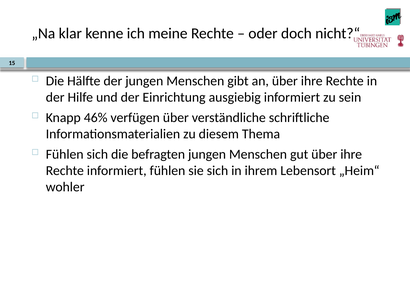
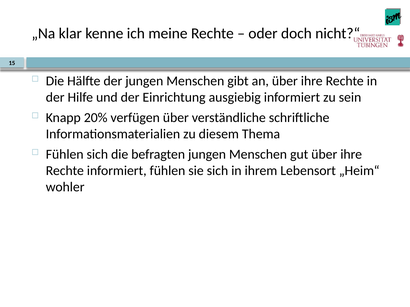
46%: 46% -> 20%
